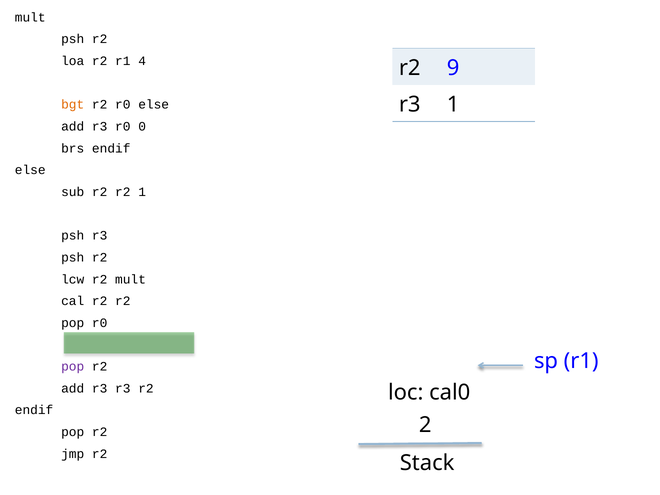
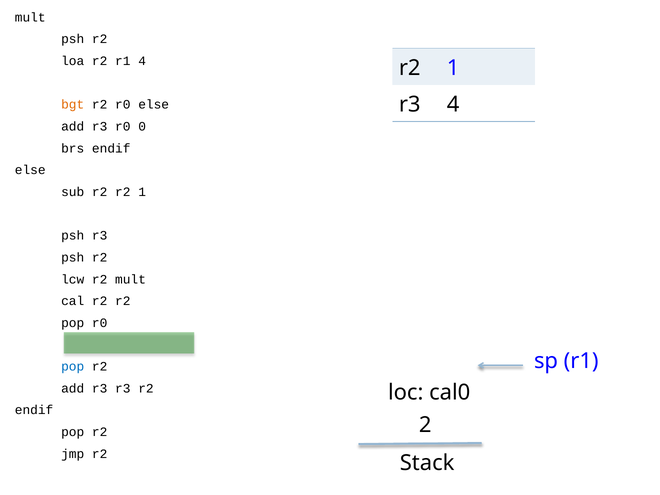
9 at (453, 68): 9 -> 1
r3 1: 1 -> 4
pop at (73, 367) colour: purple -> blue
